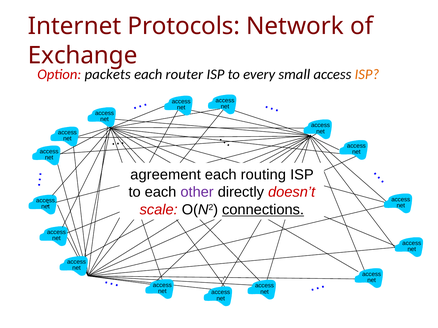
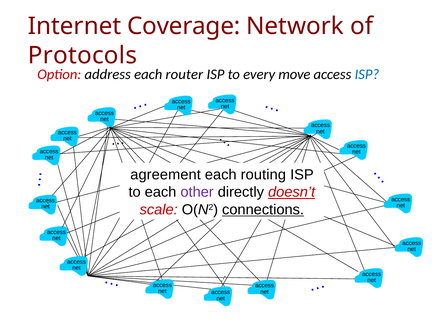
Protocols: Protocols -> Coverage
Exchange: Exchange -> Protocols
packets: packets -> address
small: small -> move
ISP at (367, 74) colour: orange -> blue
doesn’t underline: none -> present
